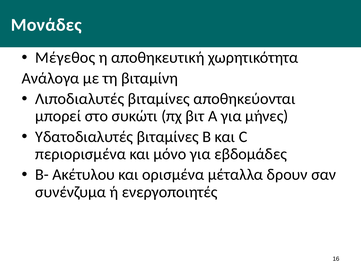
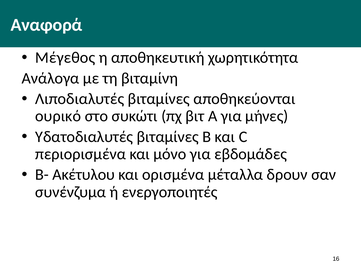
Μονάδες: Μονάδες -> Αναφορά
μπορεί: μπορεί -> ουρικό
